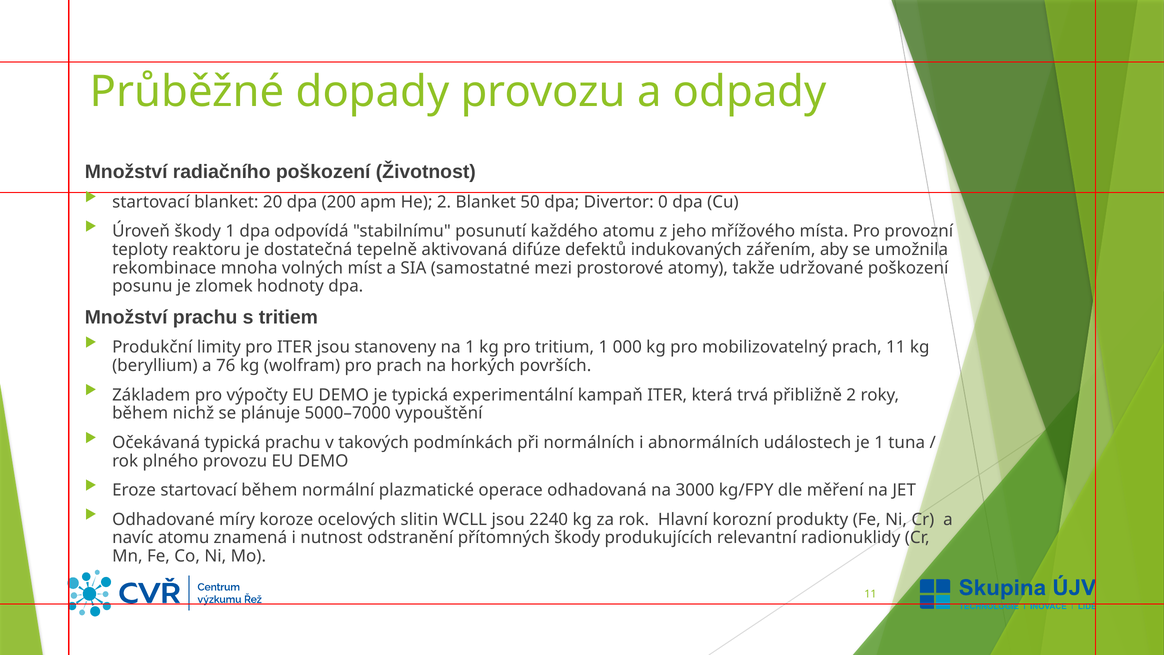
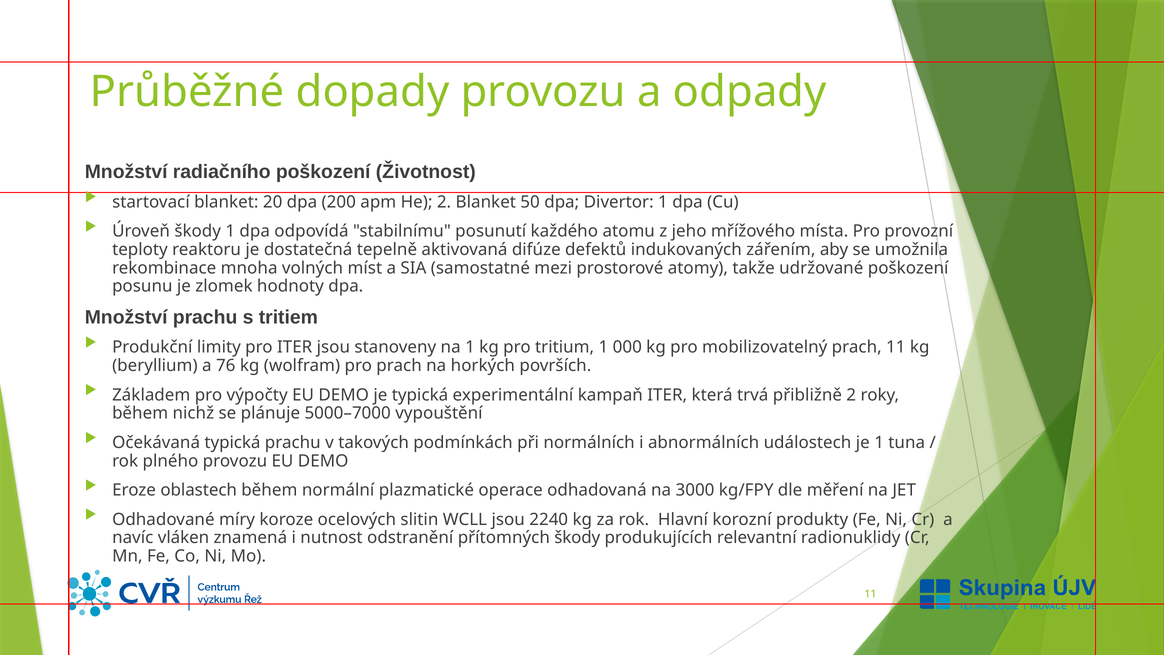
Divertor 0: 0 -> 1
Eroze startovací: startovací -> oblastech
navíc atomu: atomu -> vláken
